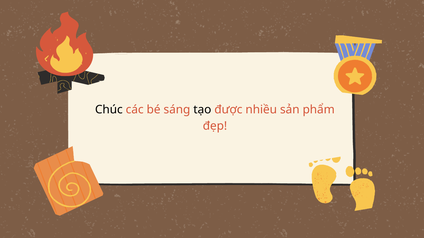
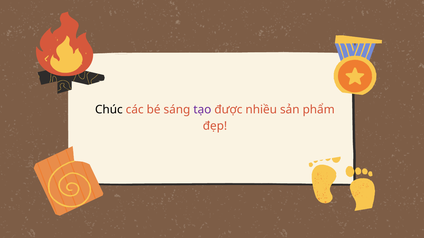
tạo colour: black -> purple
